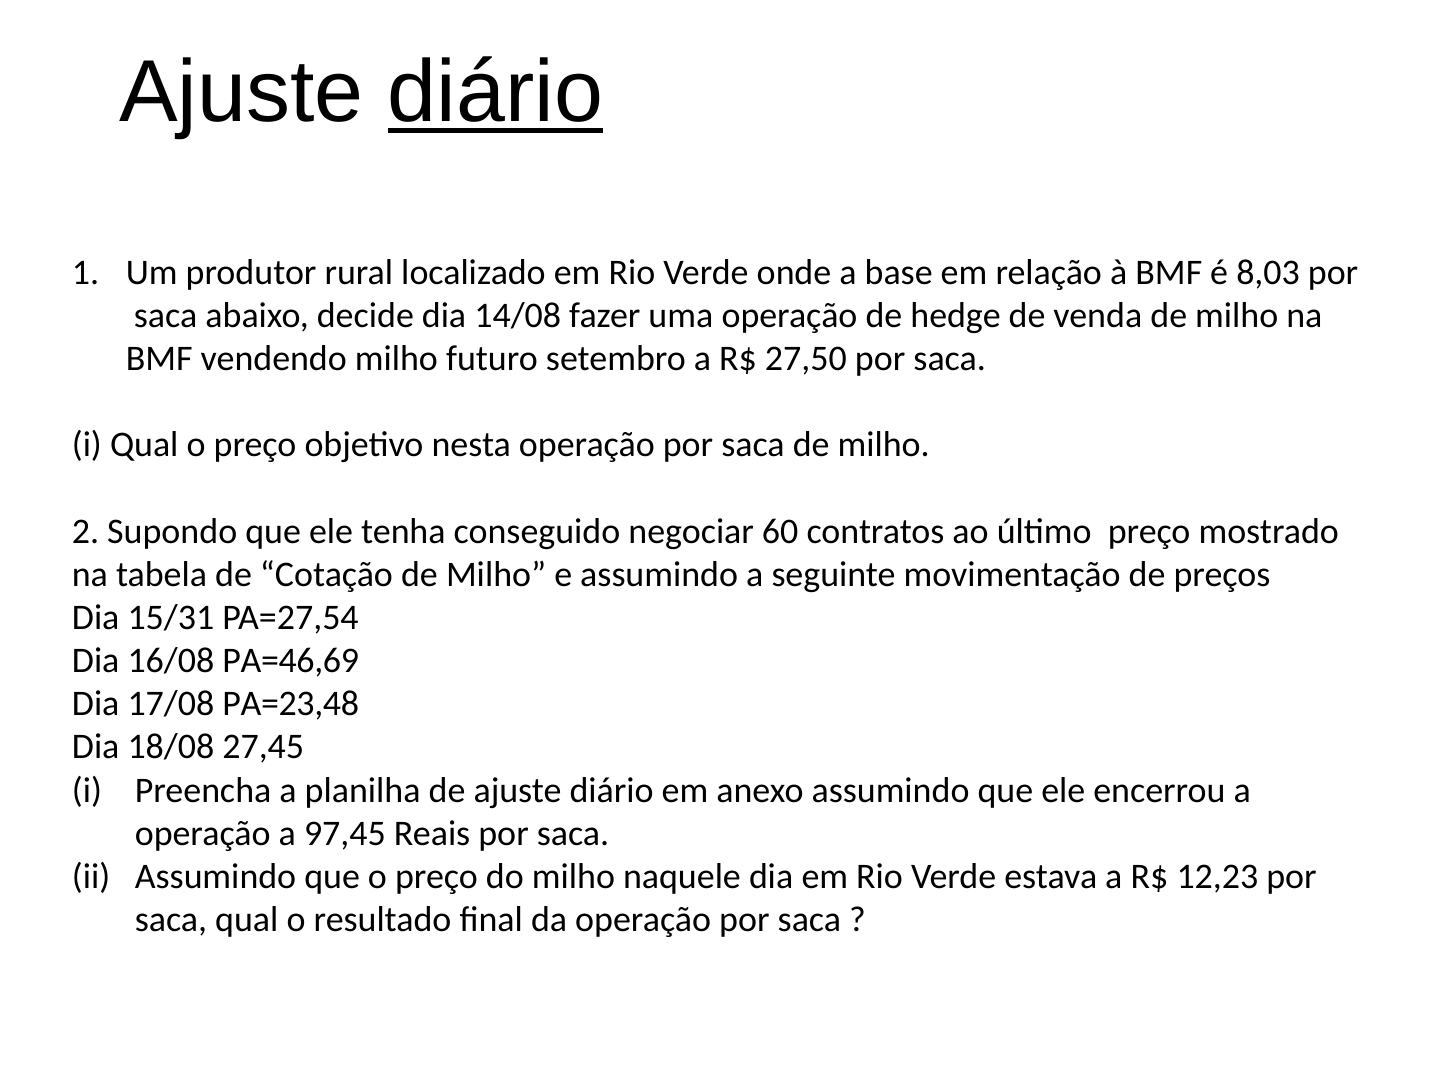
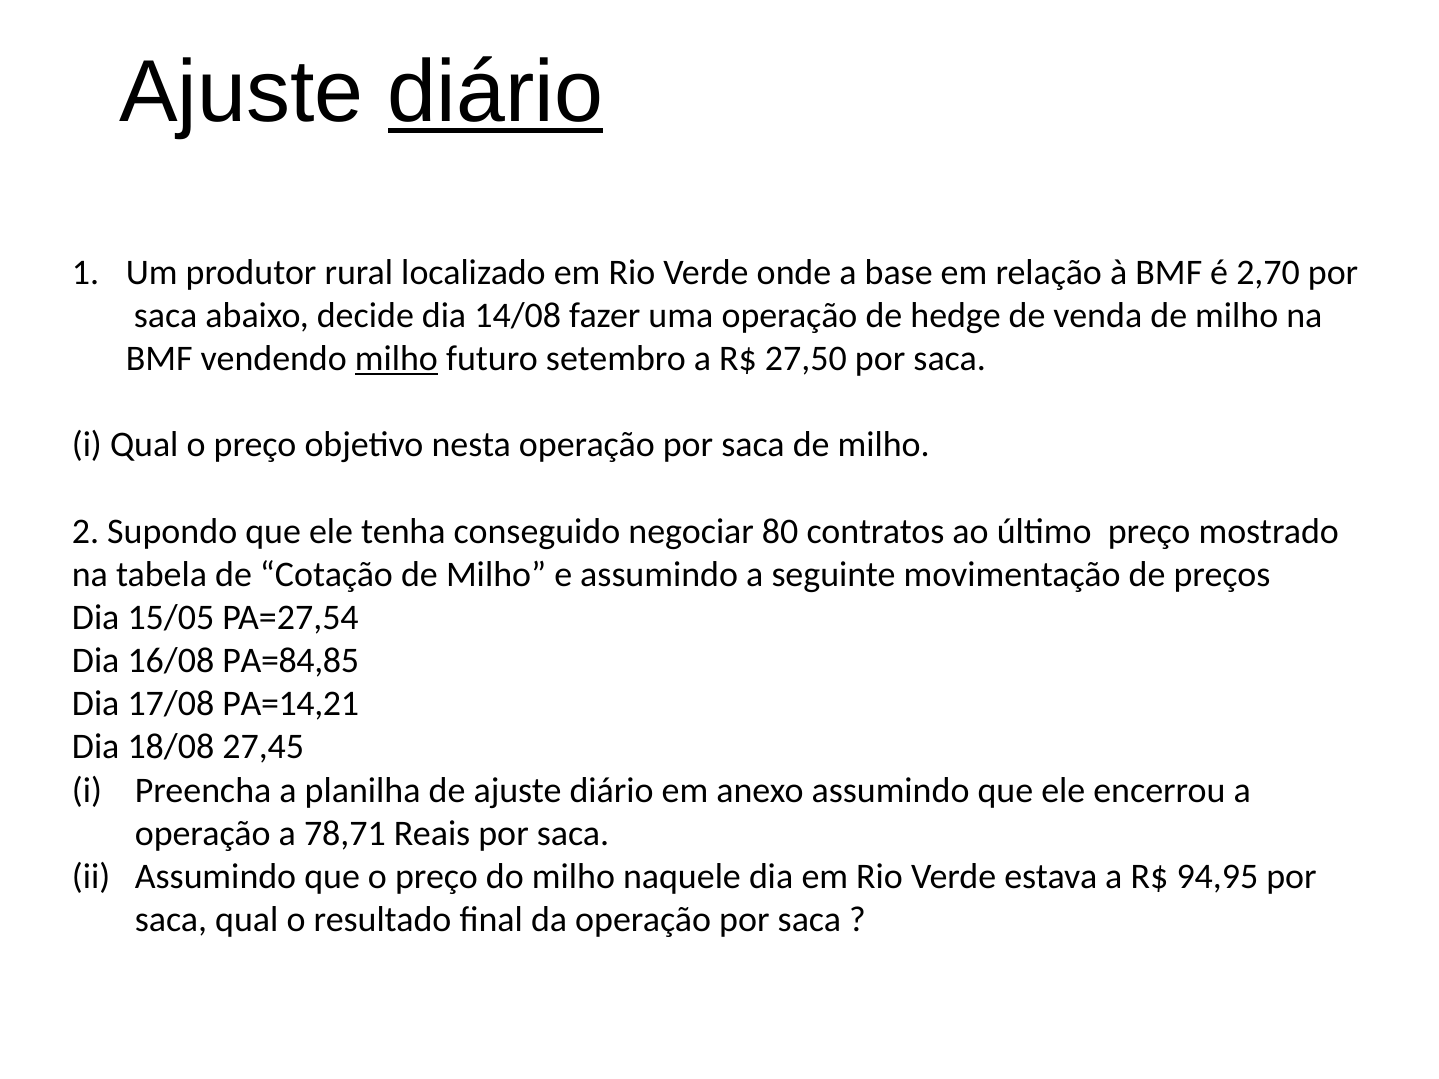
8,03: 8,03 -> 2,70
milho at (396, 359) underline: none -> present
60: 60 -> 80
15/31: 15/31 -> 15/05
PA=46,69: PA=46,69 -> PA=84,85
PA=23,48: PA=23,48 -> PA=14,21
97,45: 97,45 -> 78,71
12,23: 12,23 -> 94,95
